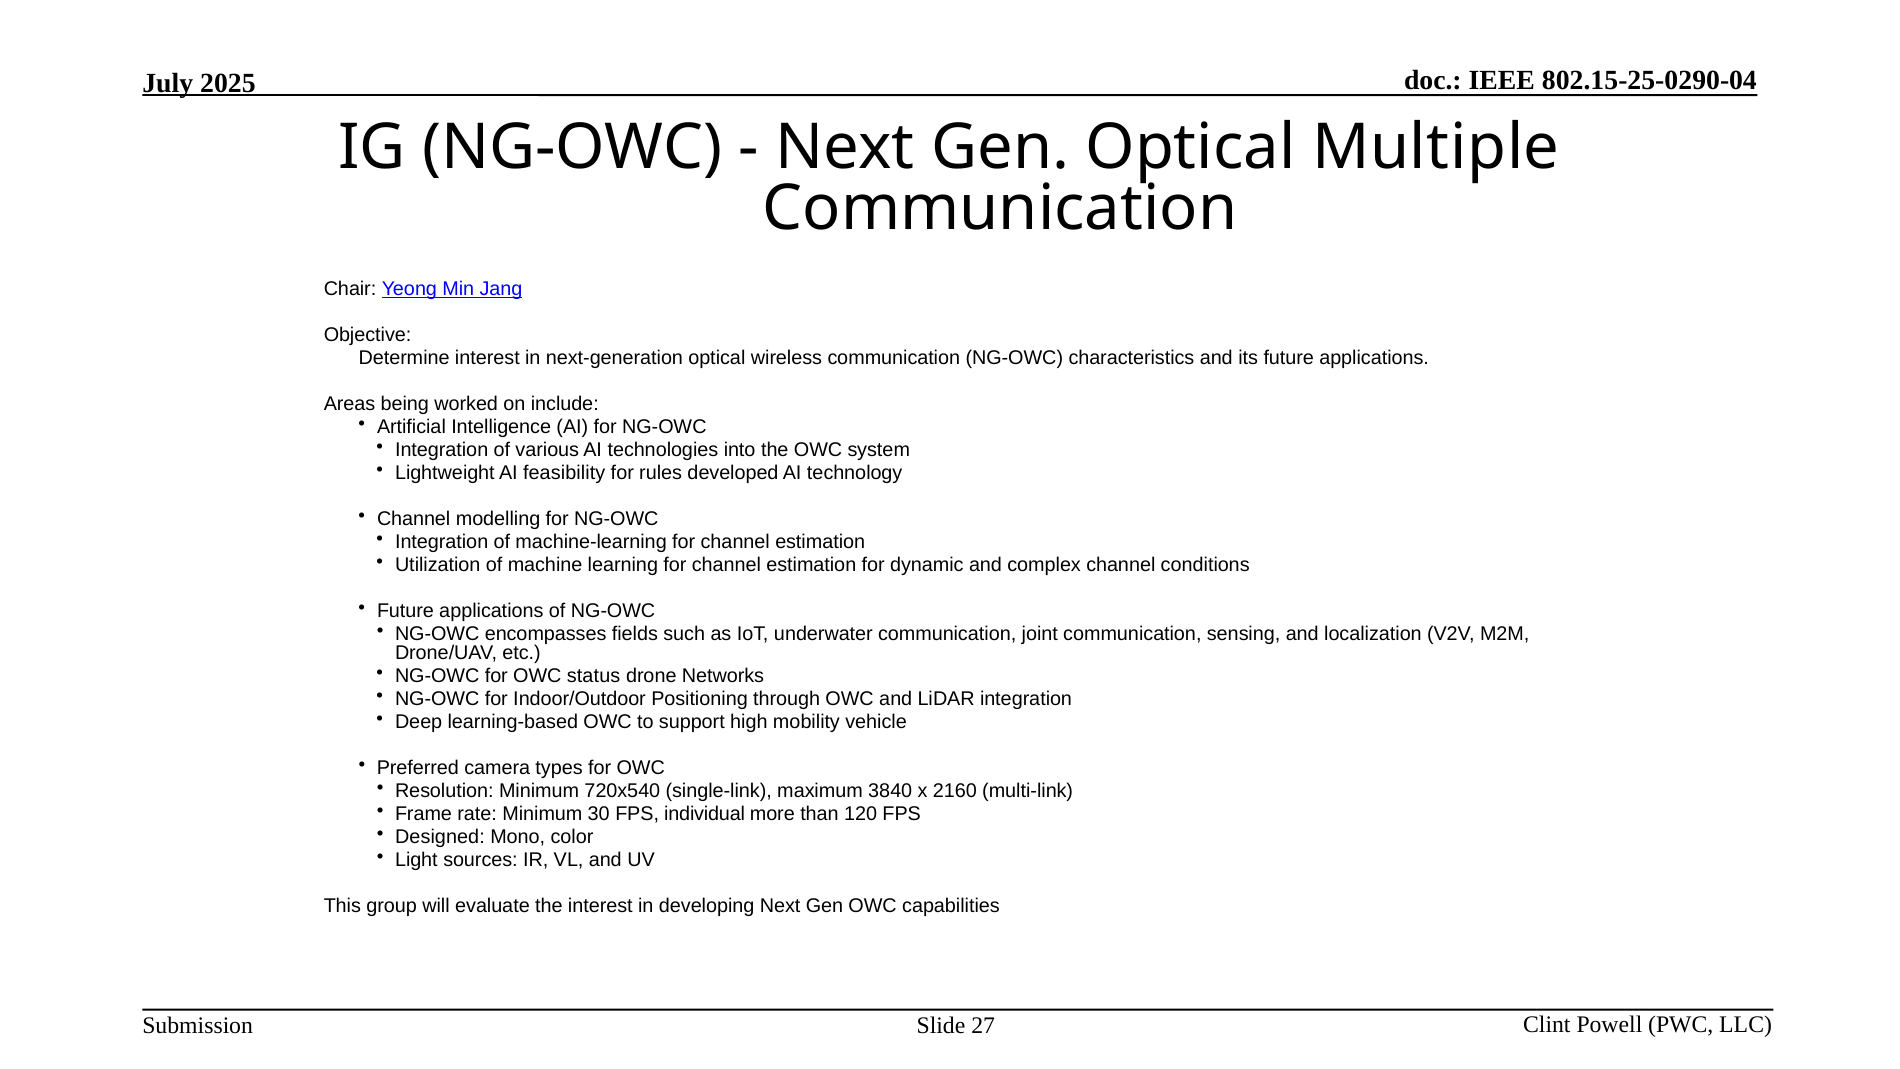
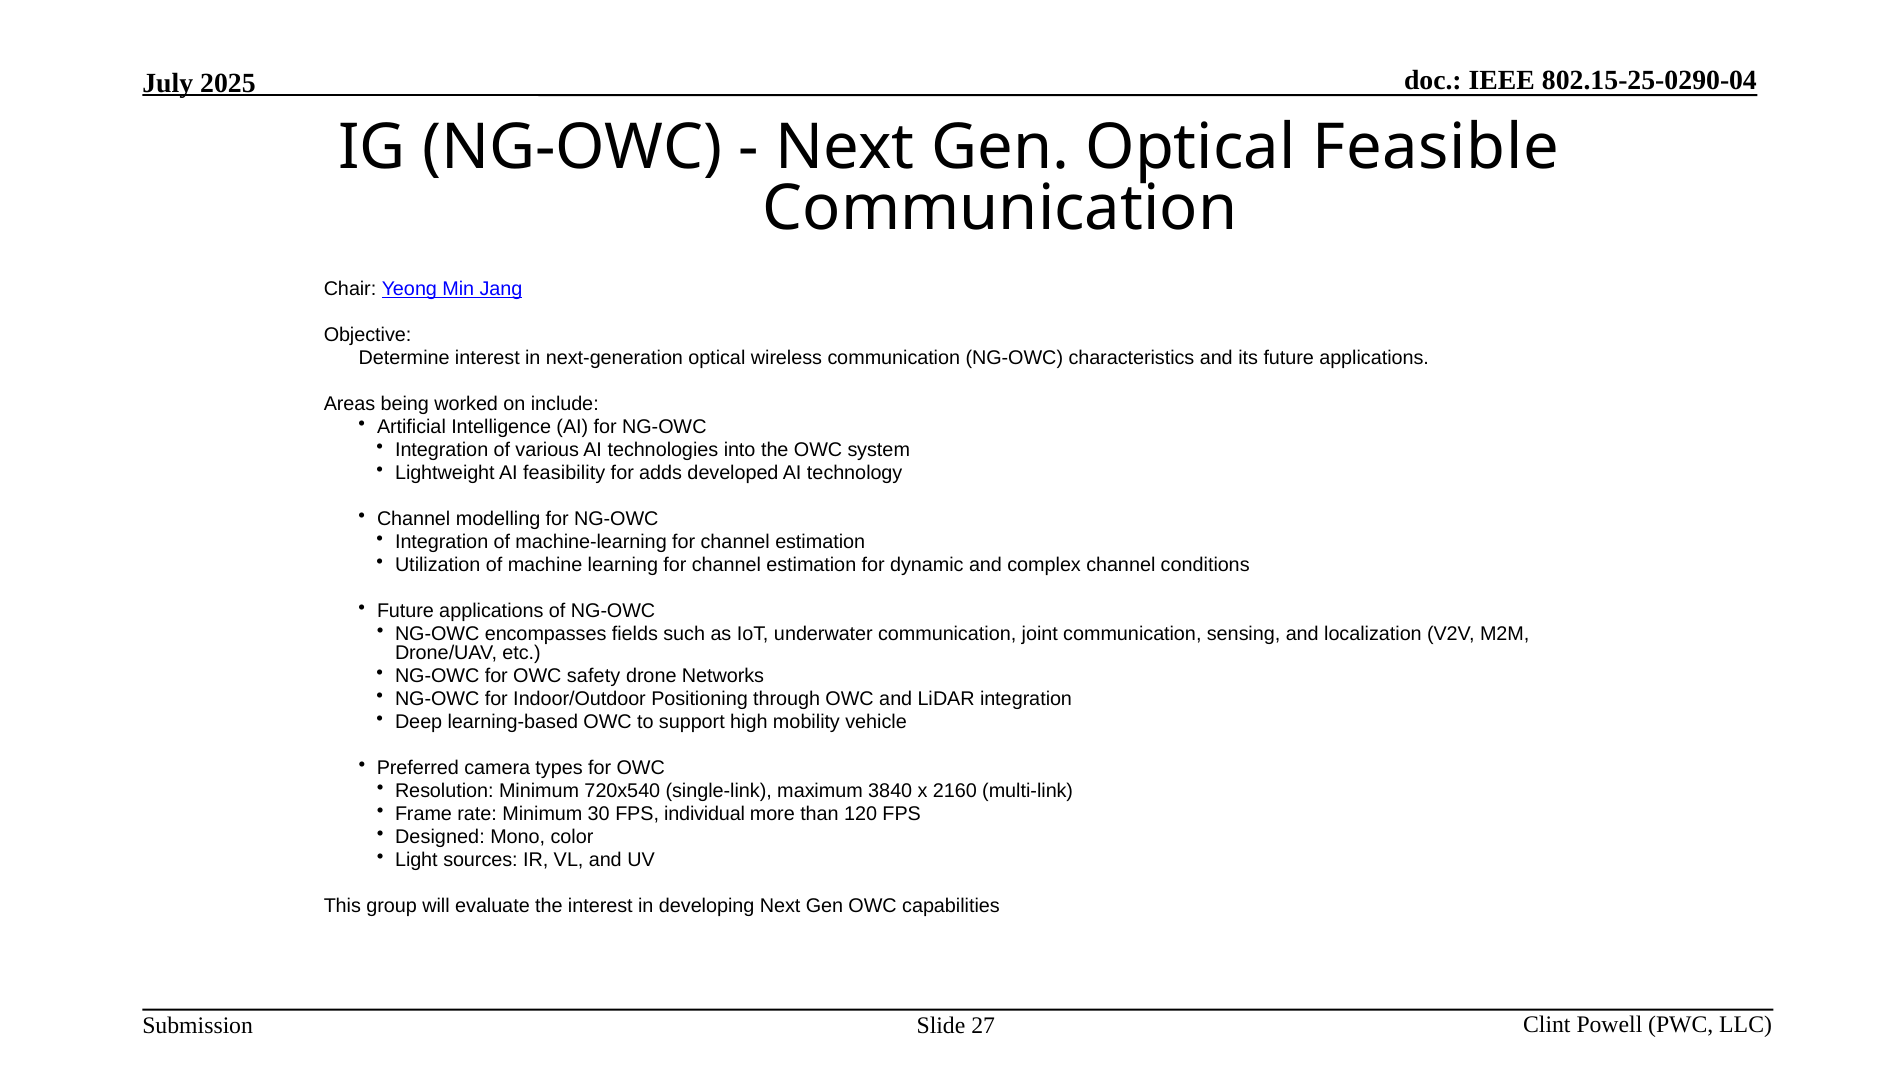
Multiple: Multiple -> Feasible
rules: rules -> adds
status: status -> safety
